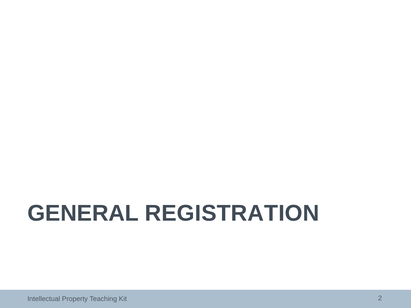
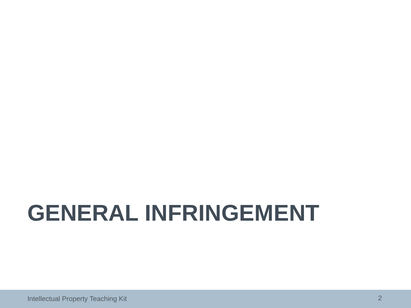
REGISTRATION: REGISTRATION -> INFRINGEMENT
